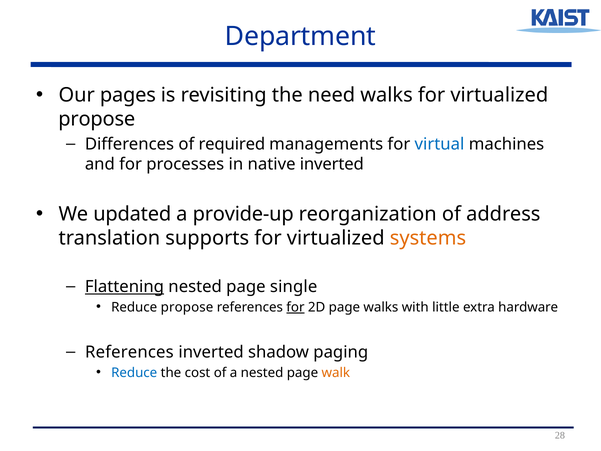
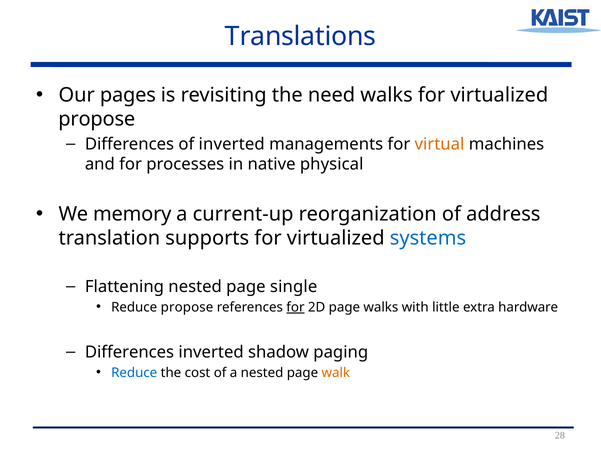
Department: Department -> Translations
of required: required -> inverted
virtual colour: blue -> orange
native inverted: inverted -> physical
updated: updated -> memory
provide-up: provide-up -> current-up
systems colour: orange -> blue
Flattening underline: present -> none
References at (129, 352): References -> Differences
